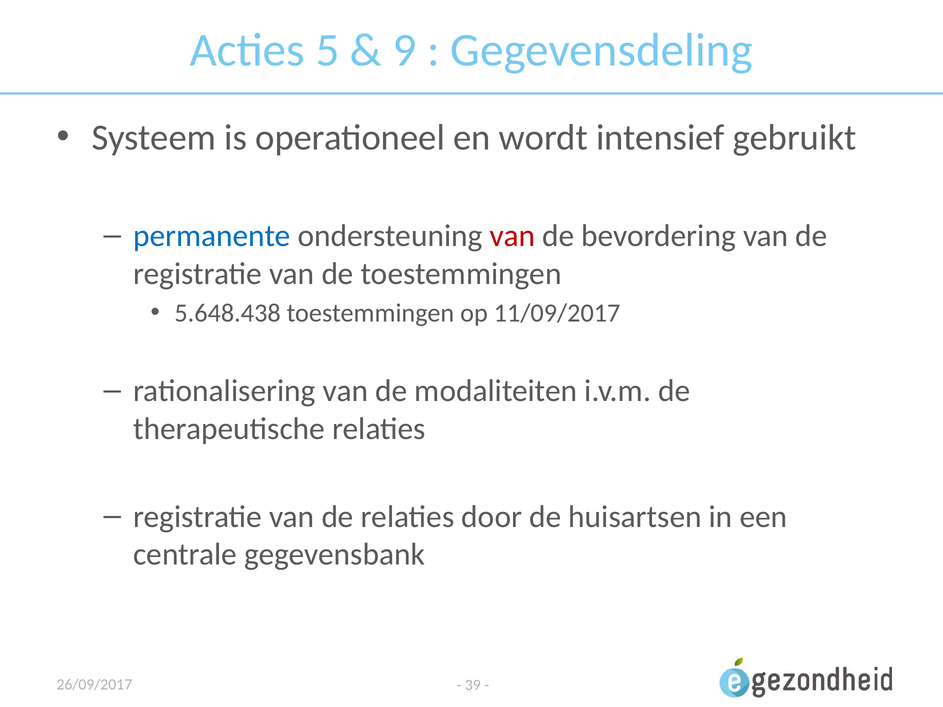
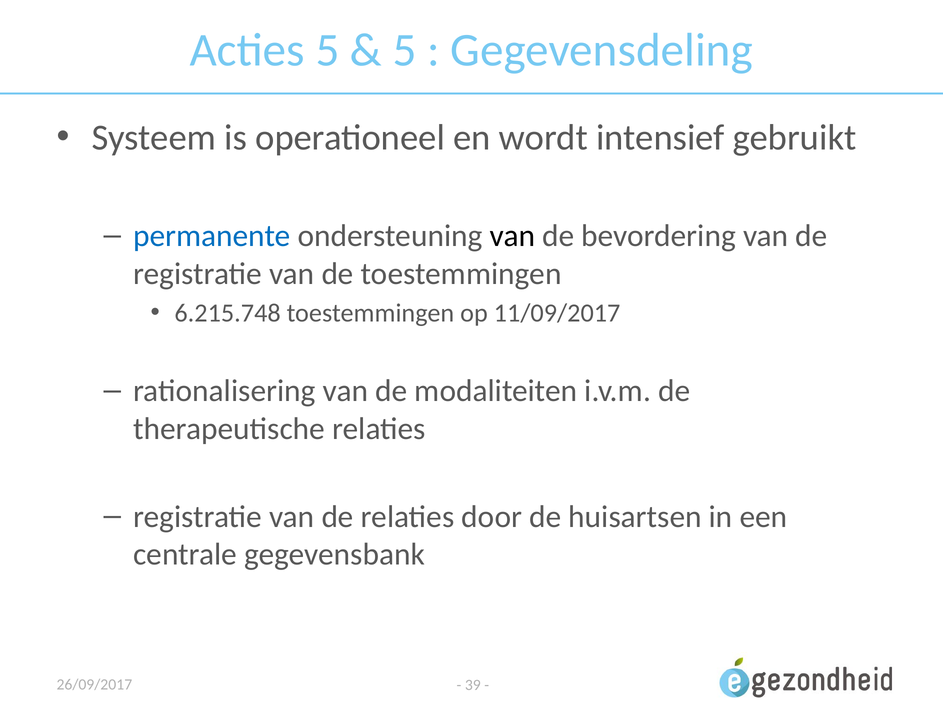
9 at (405, 50): 9 -> 5
van at (512, 236) colour: red -> black
5.648.438: 5.648.438 -> 6.215.748
